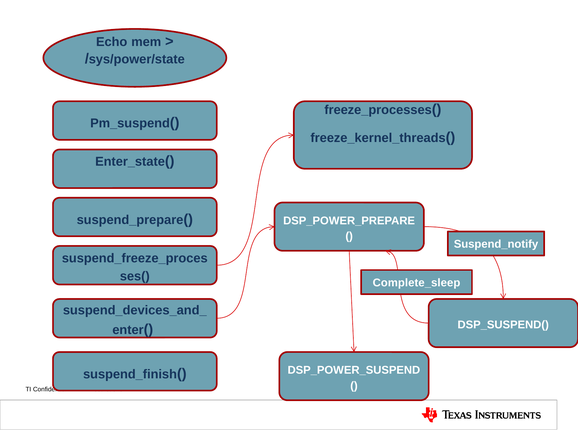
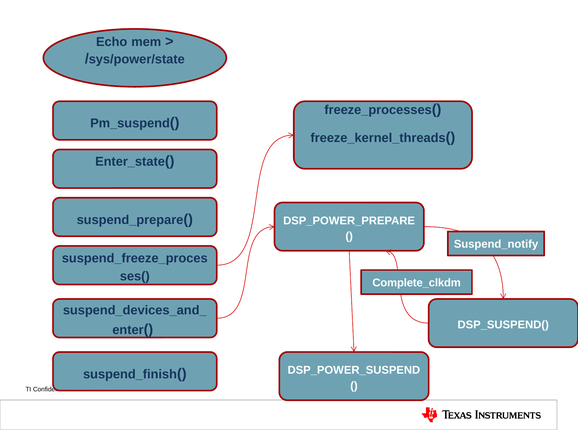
Complete_sleep: Complete_sleep -> Complete_clkdm
